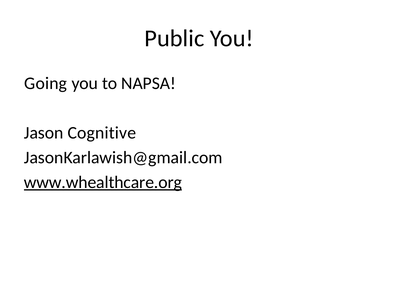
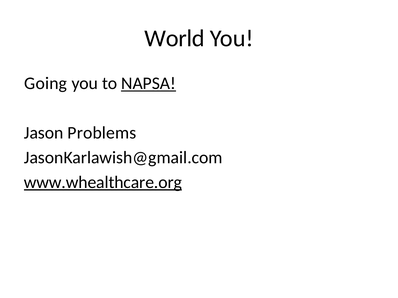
Public: Public -> World
NAPSA underline: none -> present
Cognitive: Cognitive -> Problems
